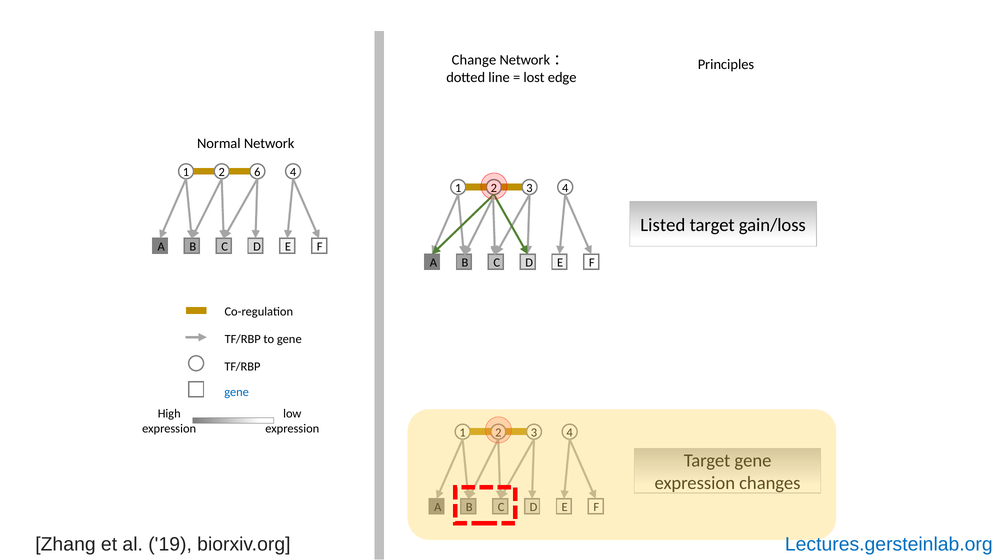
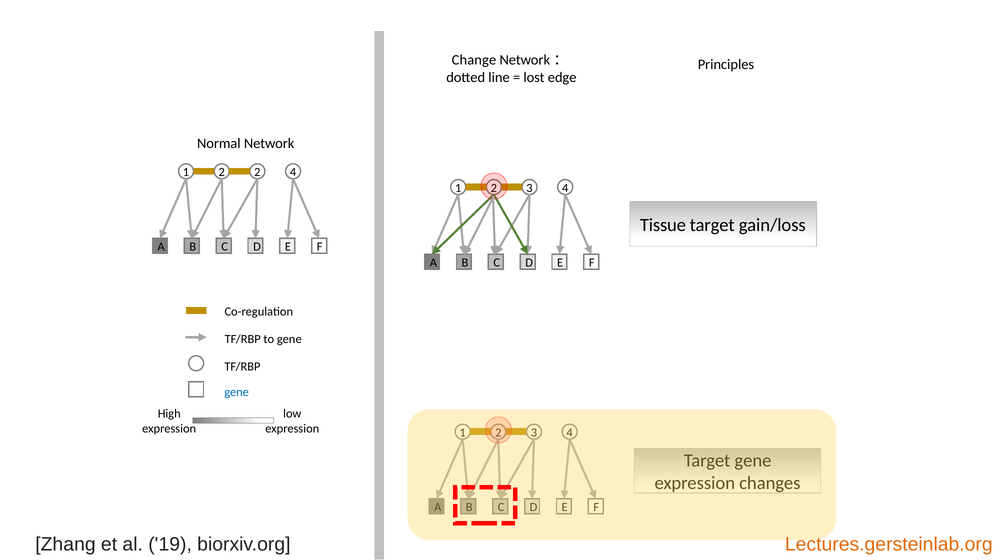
1 6: 6 -> 2
Listed: Listed -> Tissue
Lectures.gersteinlab.org colour: blue -> orange
